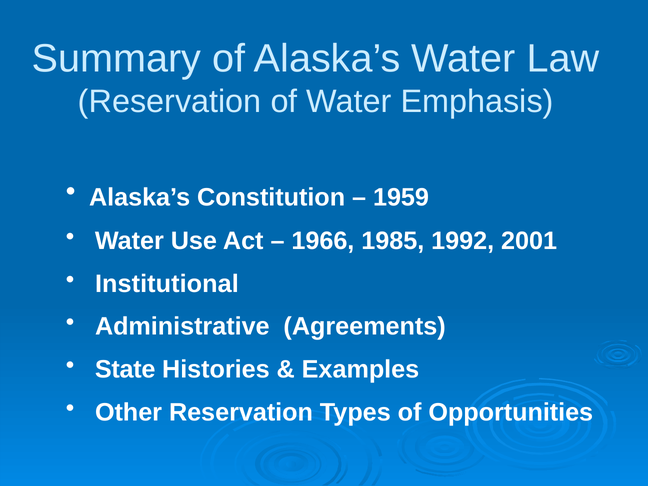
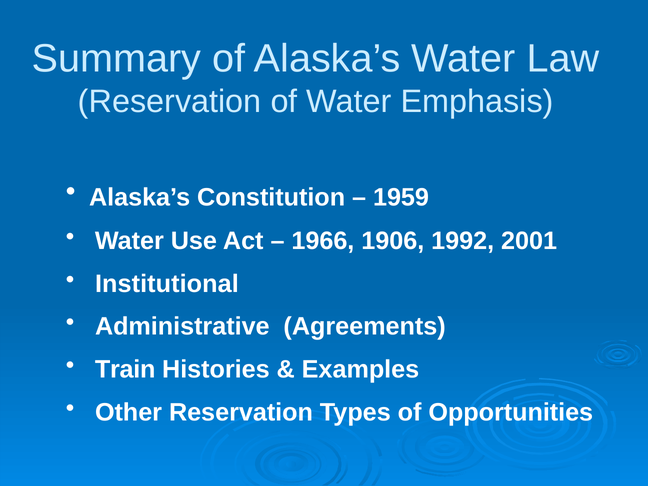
1985: 1985 -> 1906
State: State -> Train
